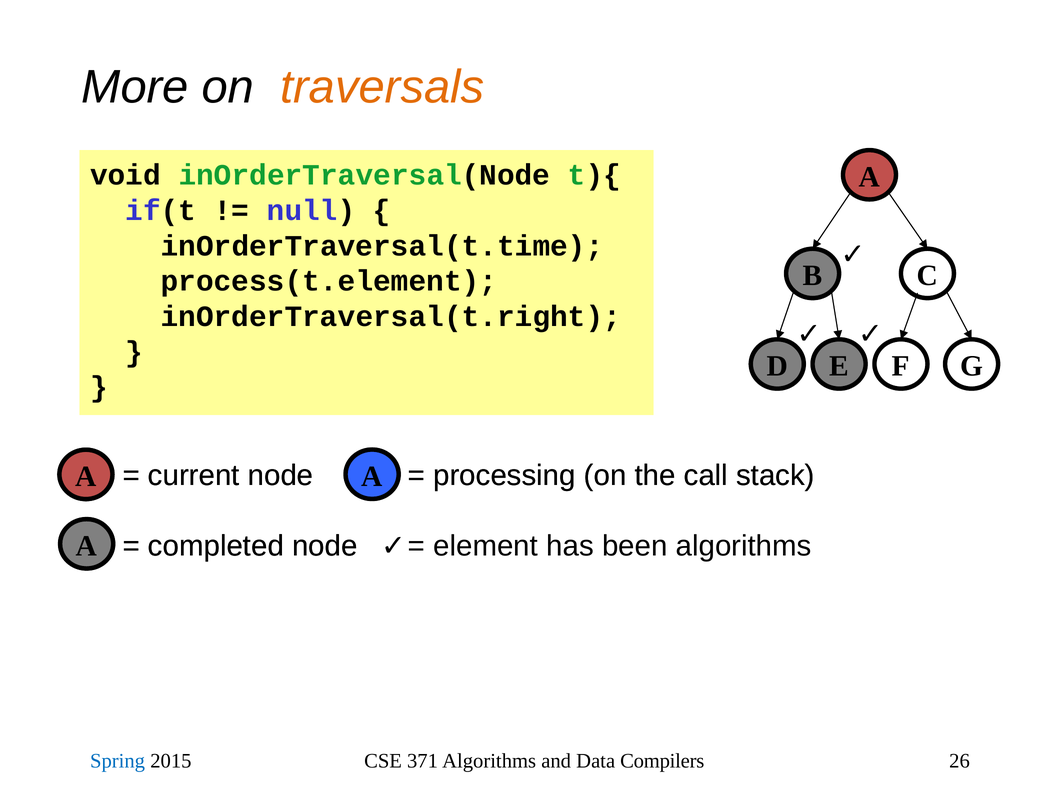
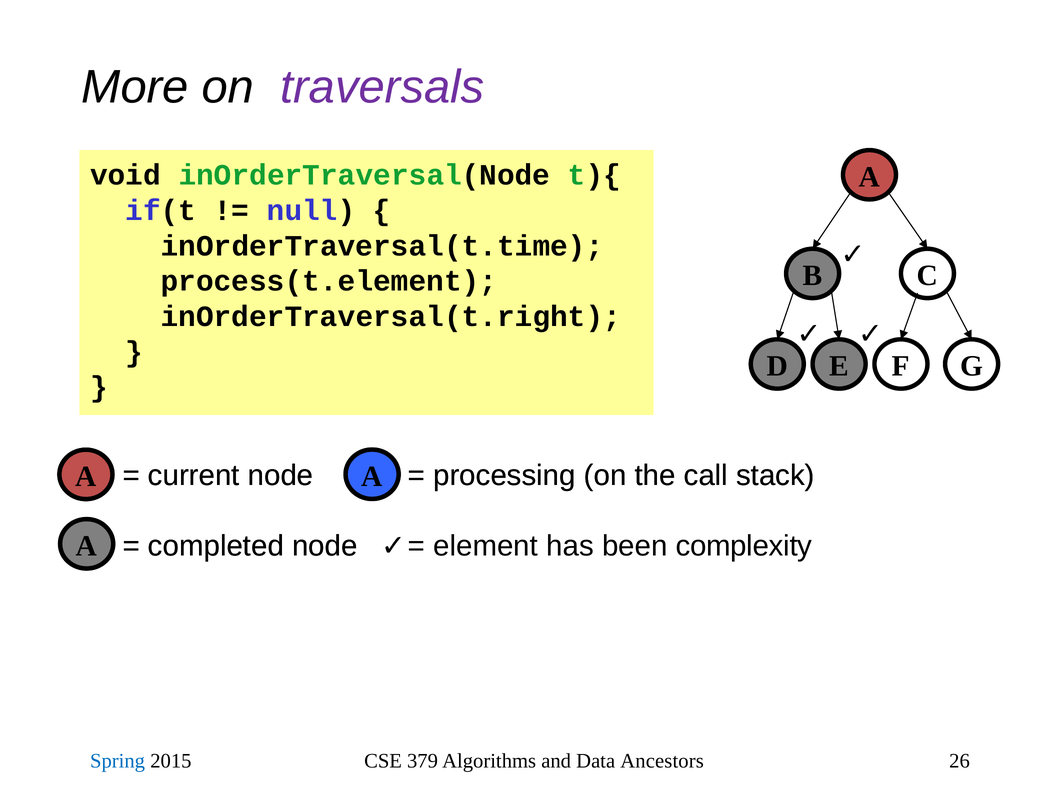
traversals colour: orange -> purple
been algorithms: algorithms -> complexity
371: 371 -> 379
Compilers: Compilers -> Ancestors
